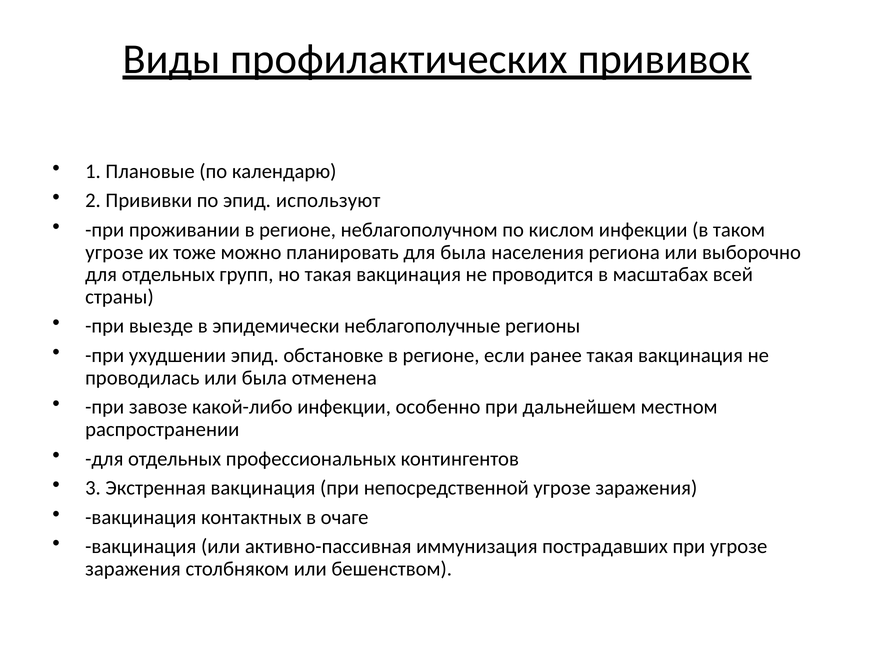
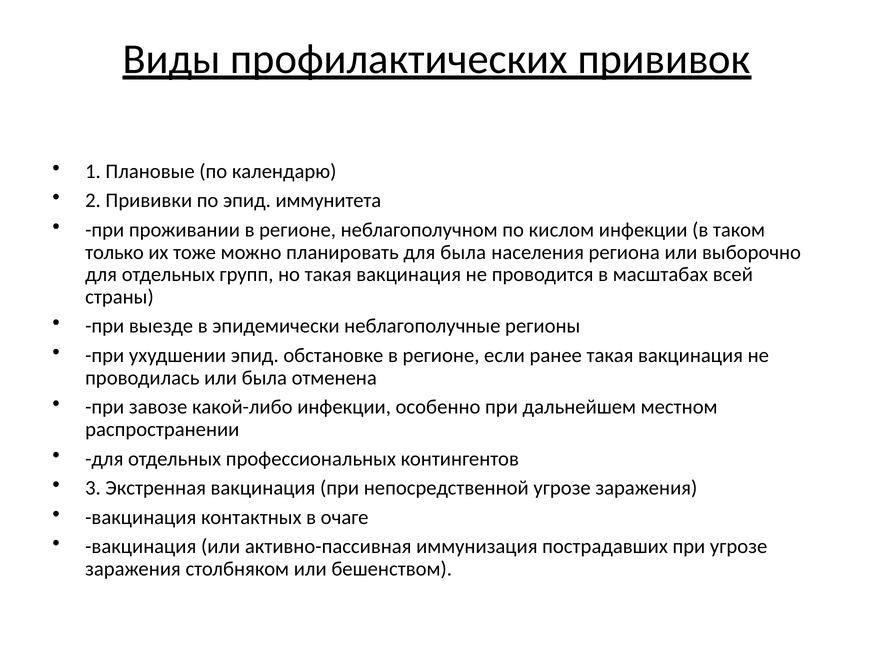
используют: используют -> иммунитета
угрозе at (114, 252): угрозе -> только
